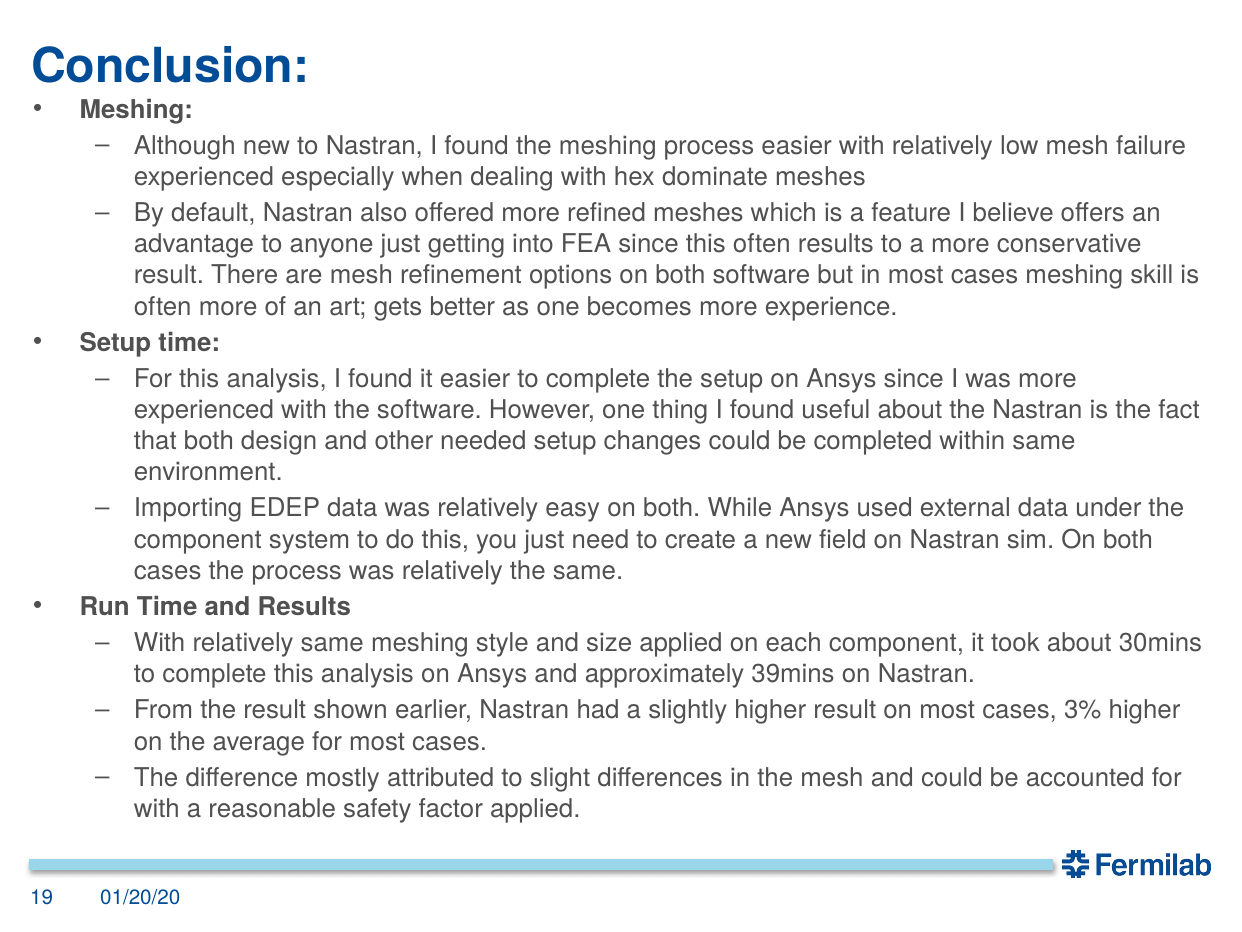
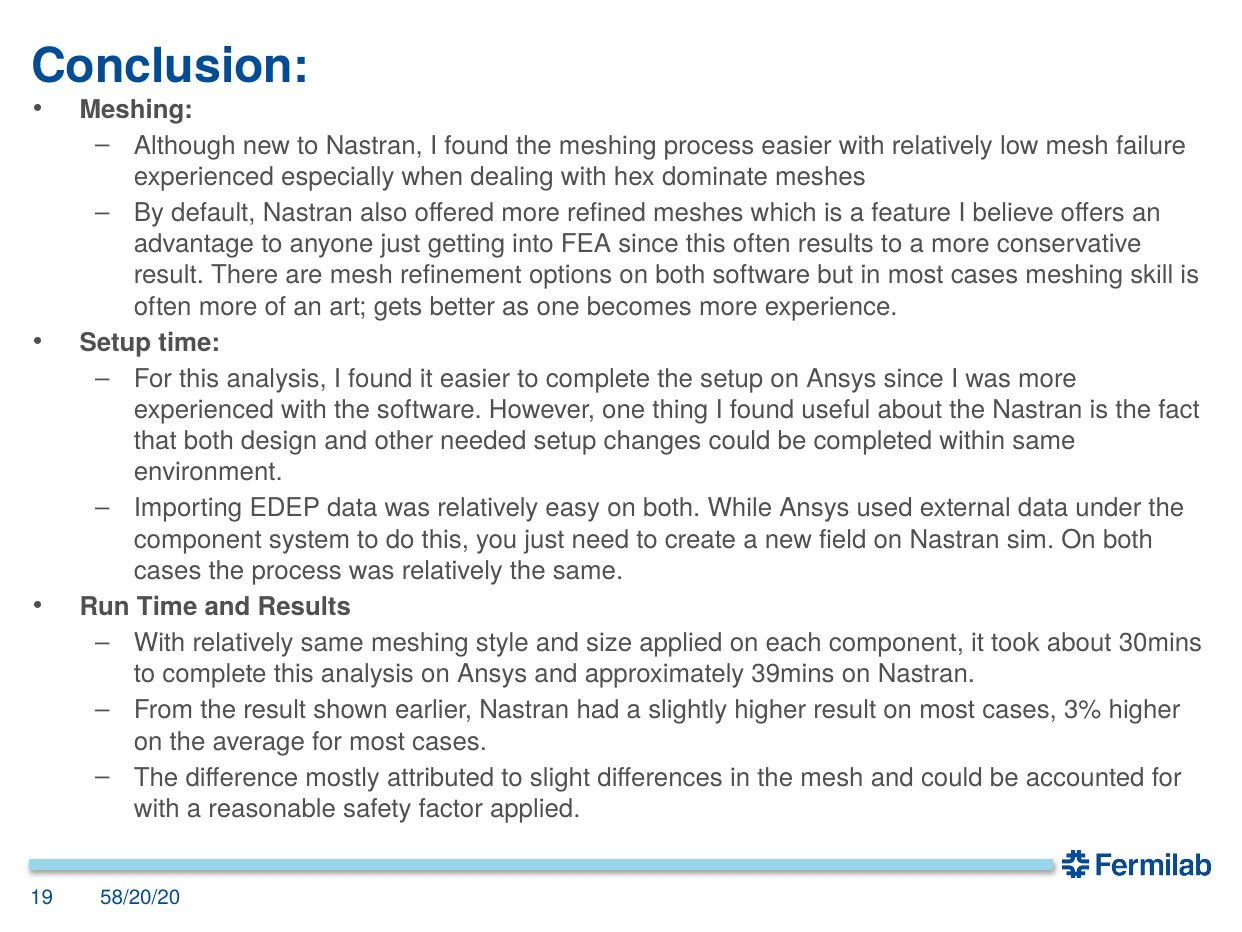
01/20/20: 01/20/20 -> 58/20/20
